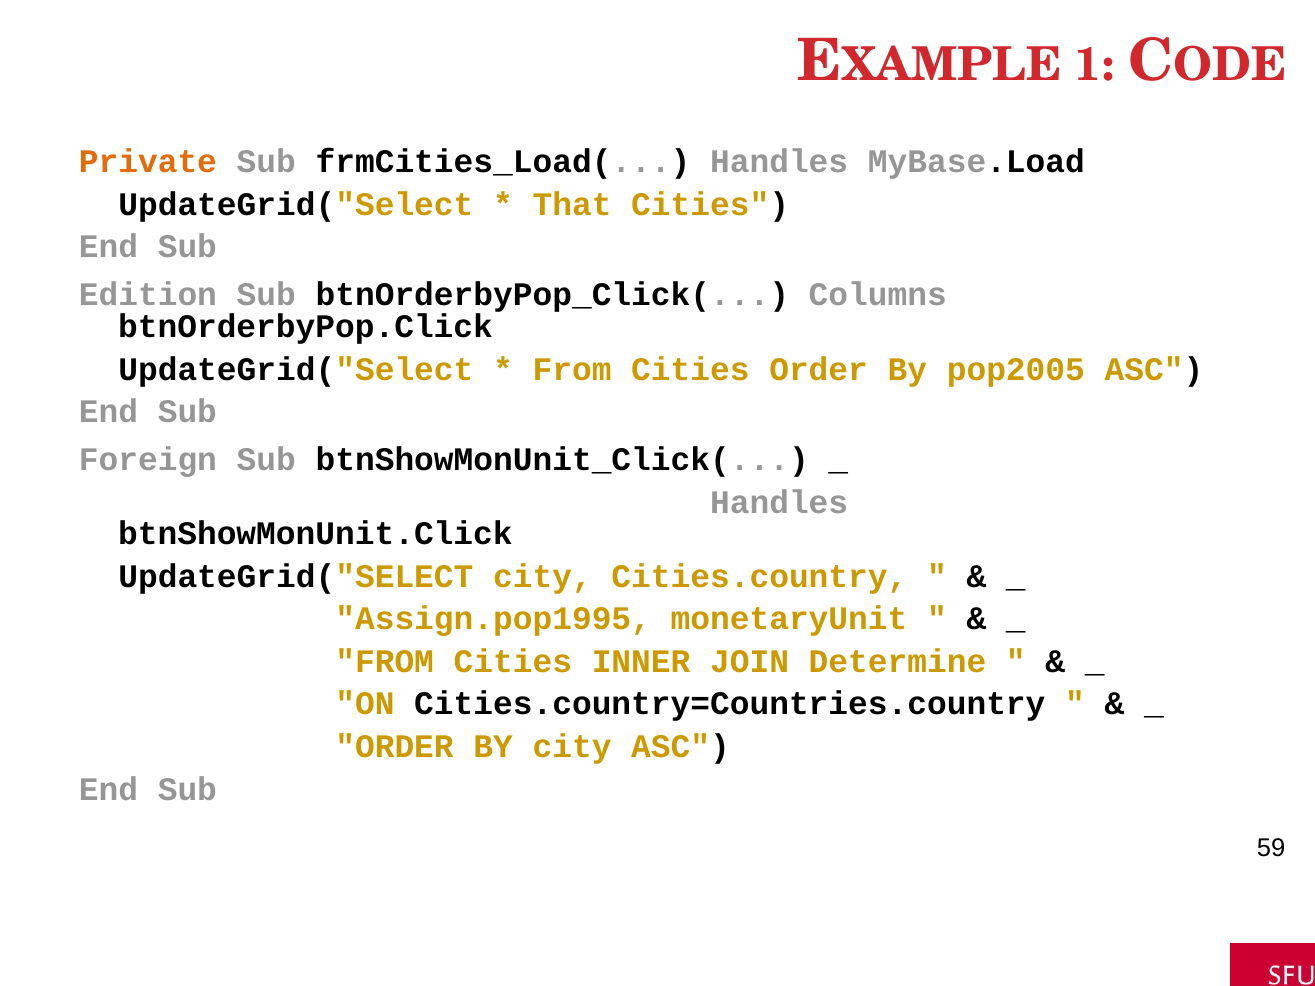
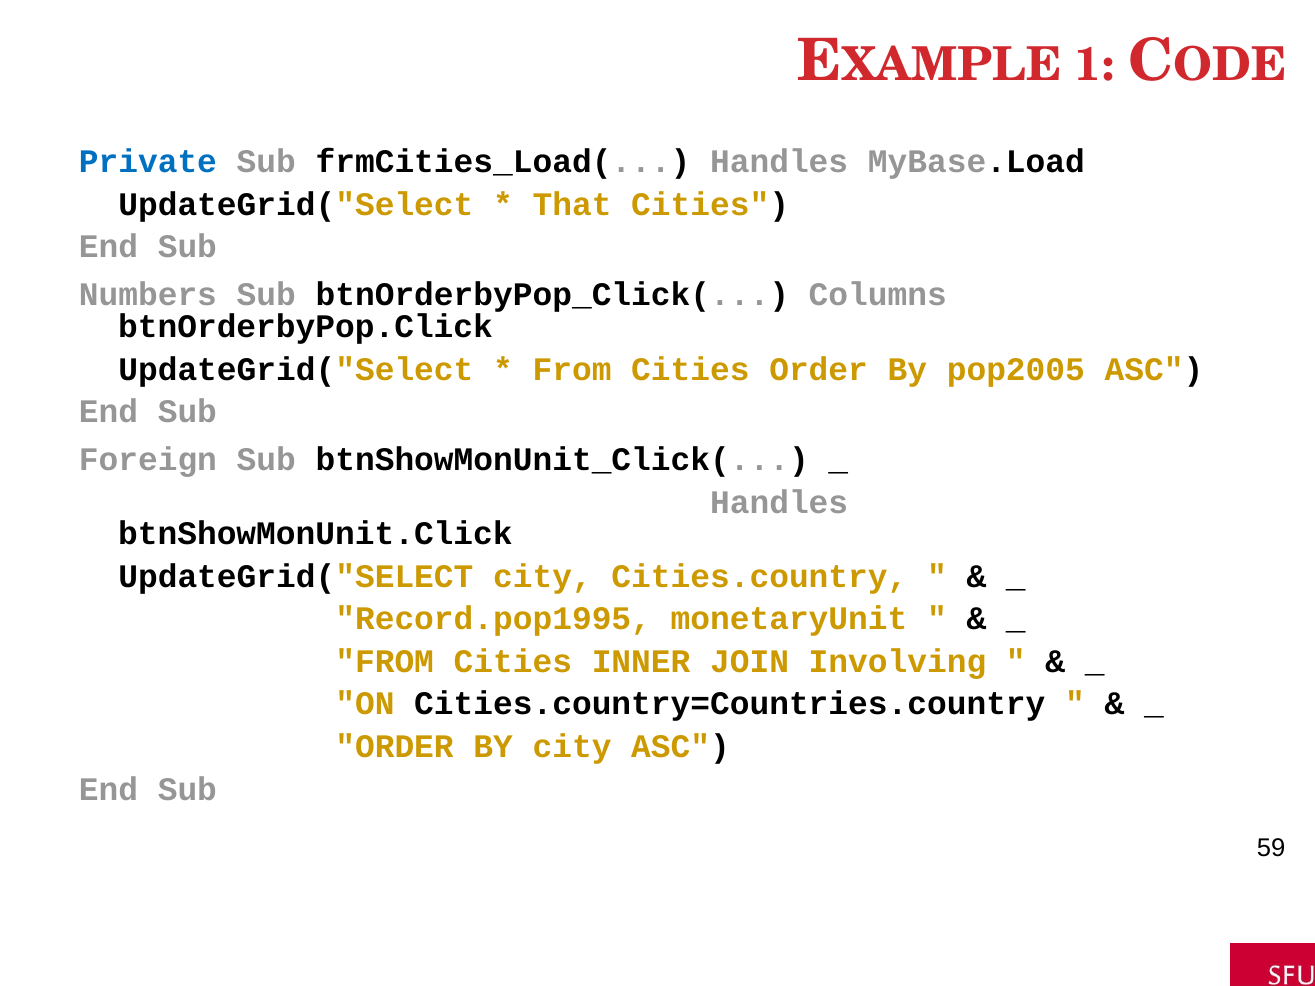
Private colour: orange -> blue
Edition: Edition -> Numbers
Assign.pop1995: Assign.pop1995 -> Record.pop1995
Determine: Determine -> Involving
